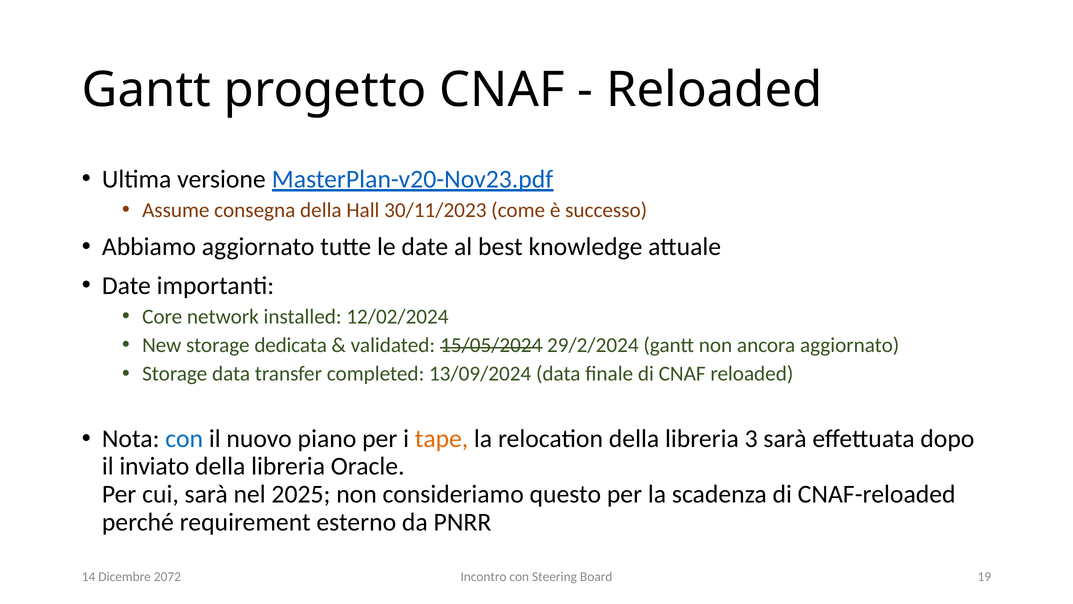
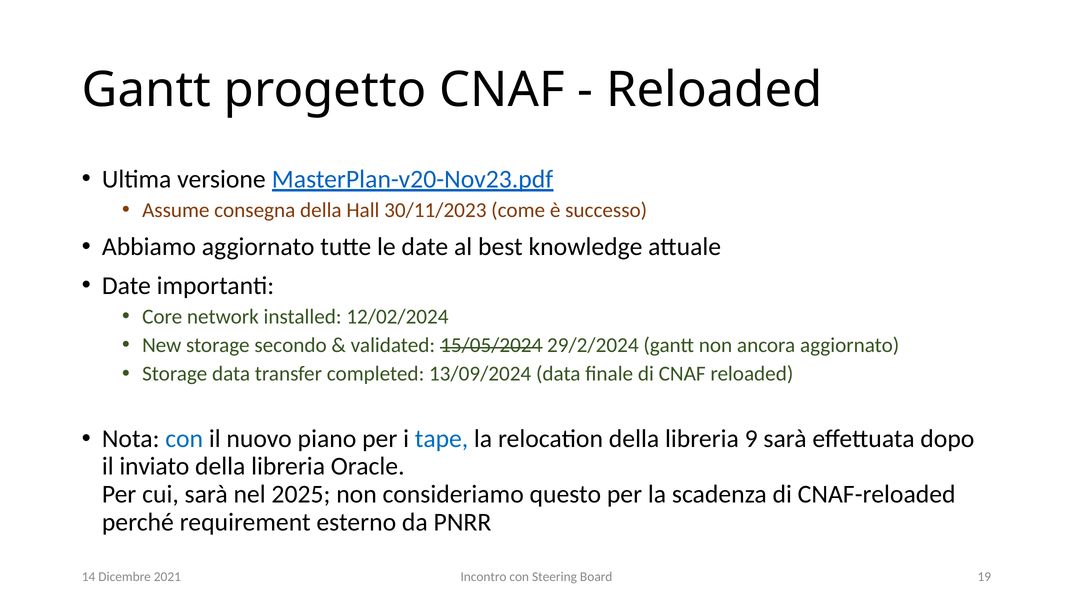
dedicata: dedicata -> secondo
tape colour: orange -> blue
3: 3 -> 9
2072: 2072 -> 2021
